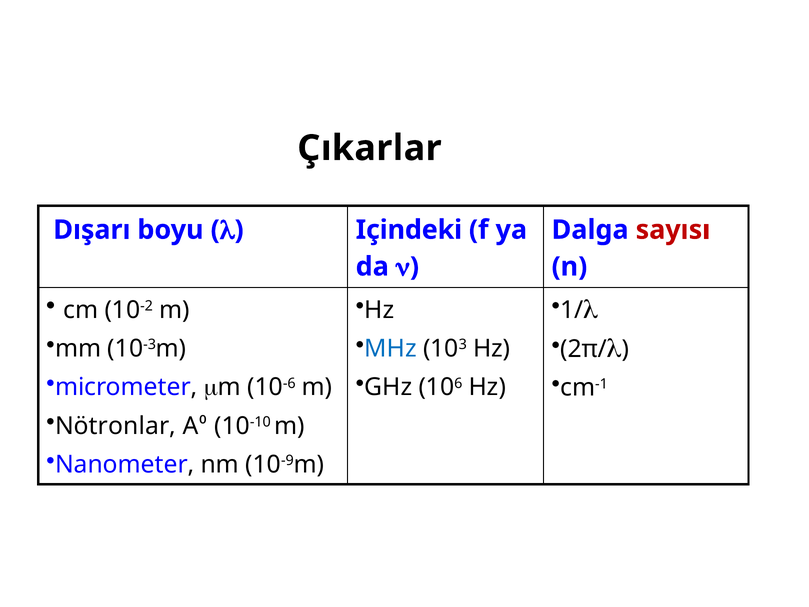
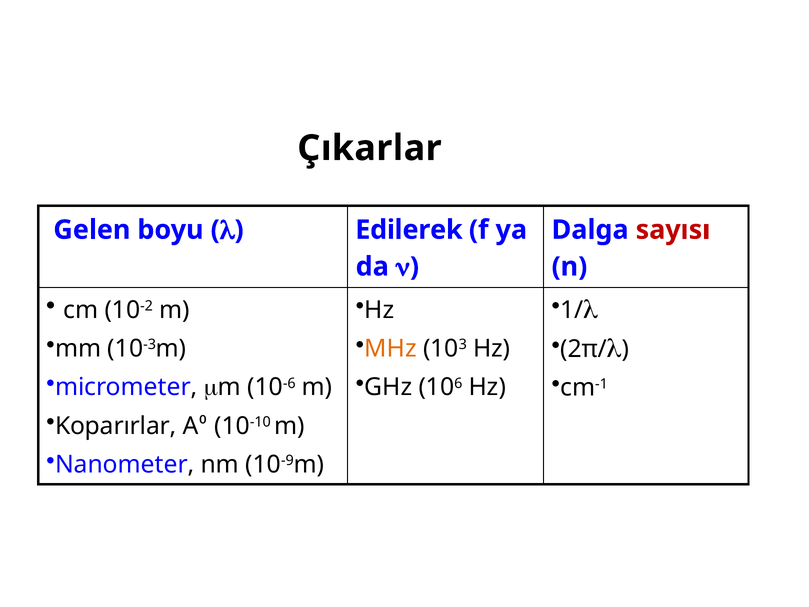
Dışarı: Dışarı -> Gelen
Içindeki: Içindeki -> Edilerek
MHz colour: blue -> orange
Nötronlar: Nötronlar -> Koparırlar
